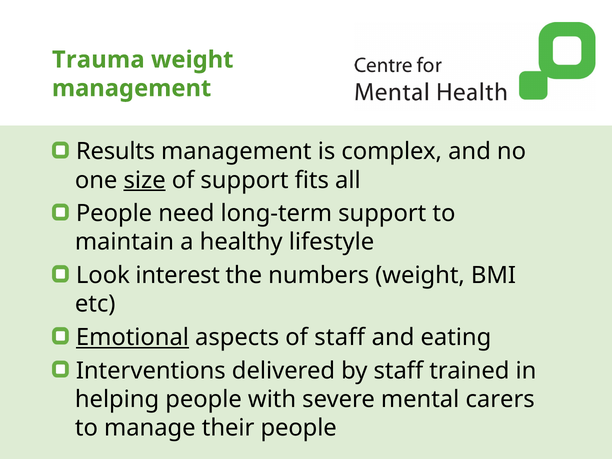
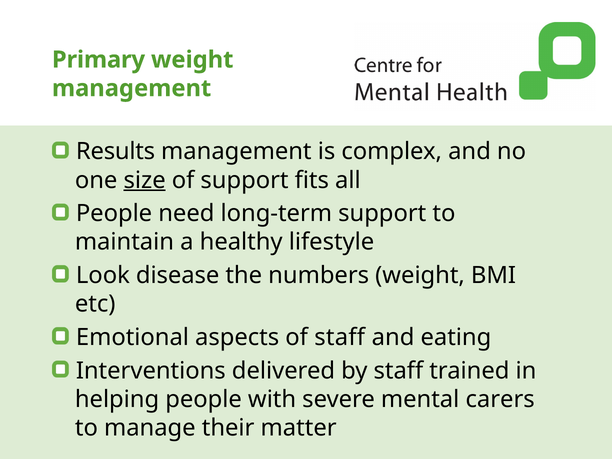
Trauma: Trauma -> Primary
interest: interest -> disease
Emotional underline: present -> none
their people: people -> matter
